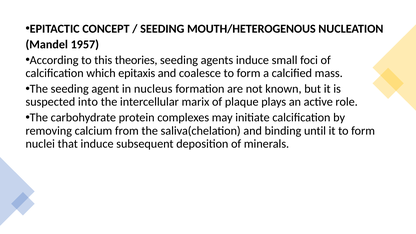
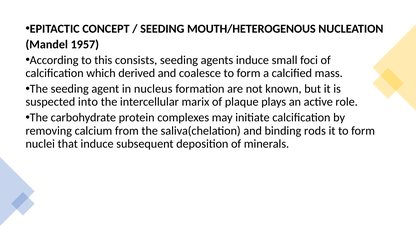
theories: theories -> consists
epitaxis: epitaxis -> derived
until: until -> rods
